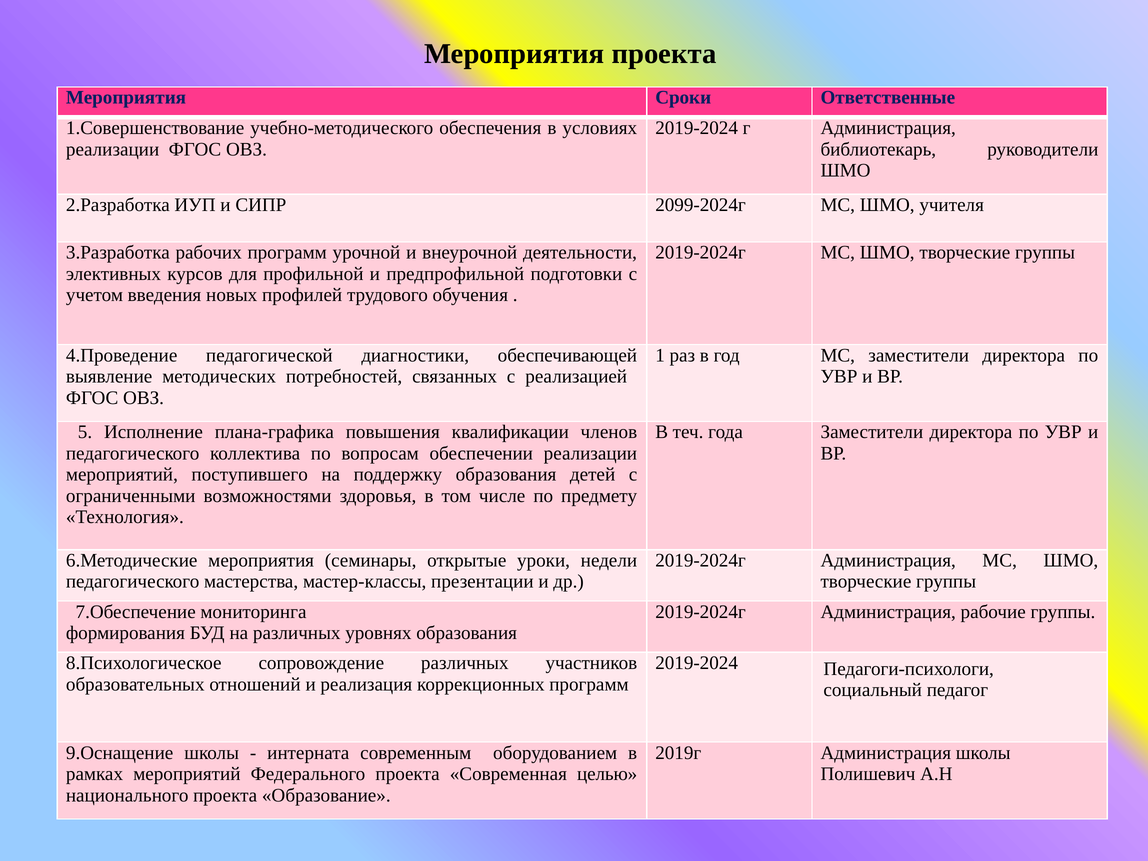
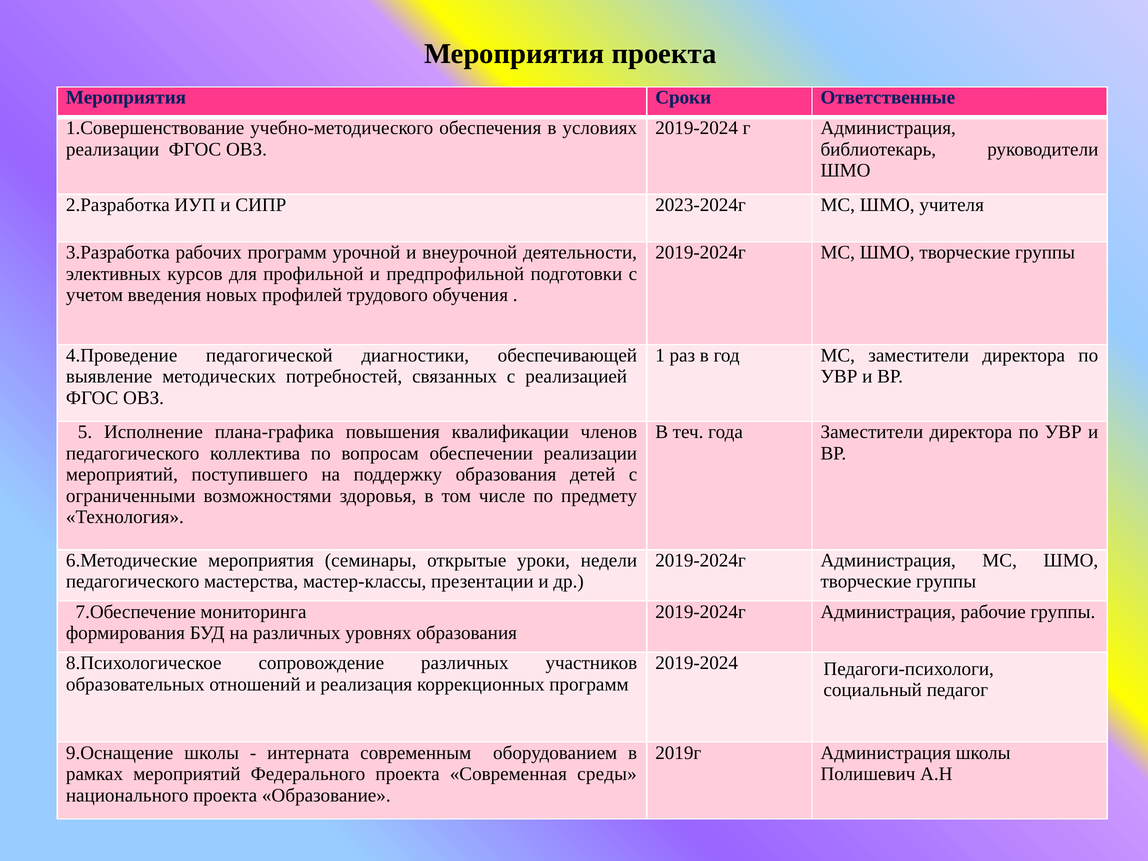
2099-2024г: 2099-2024г -> 2023-2024г
целью: целью -> среды
